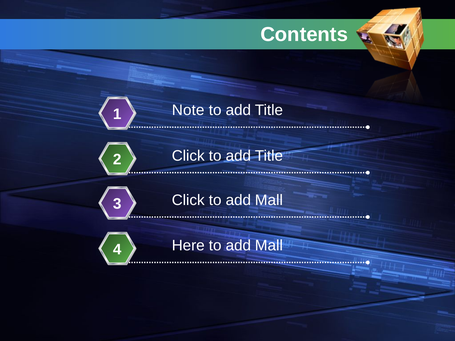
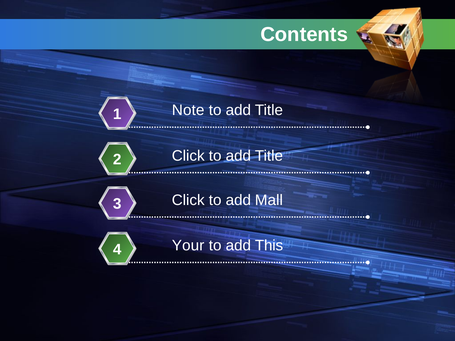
Here: Here -> Your
Mall at (269, 246): Mall -> This
